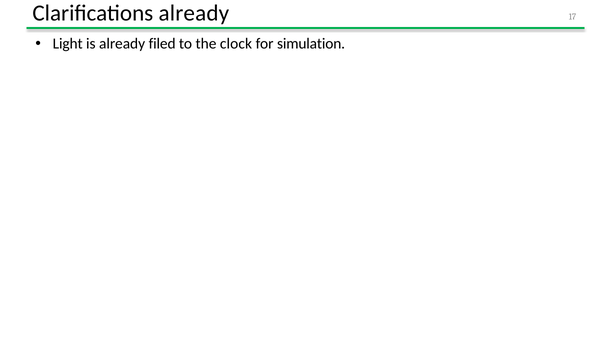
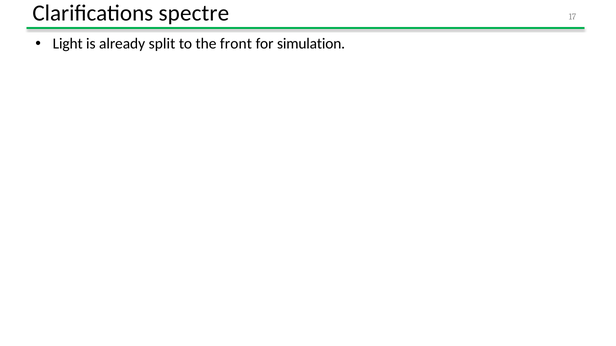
Clarifications already: already -> spectre
filed: filed -> split
clock: clock -> front
